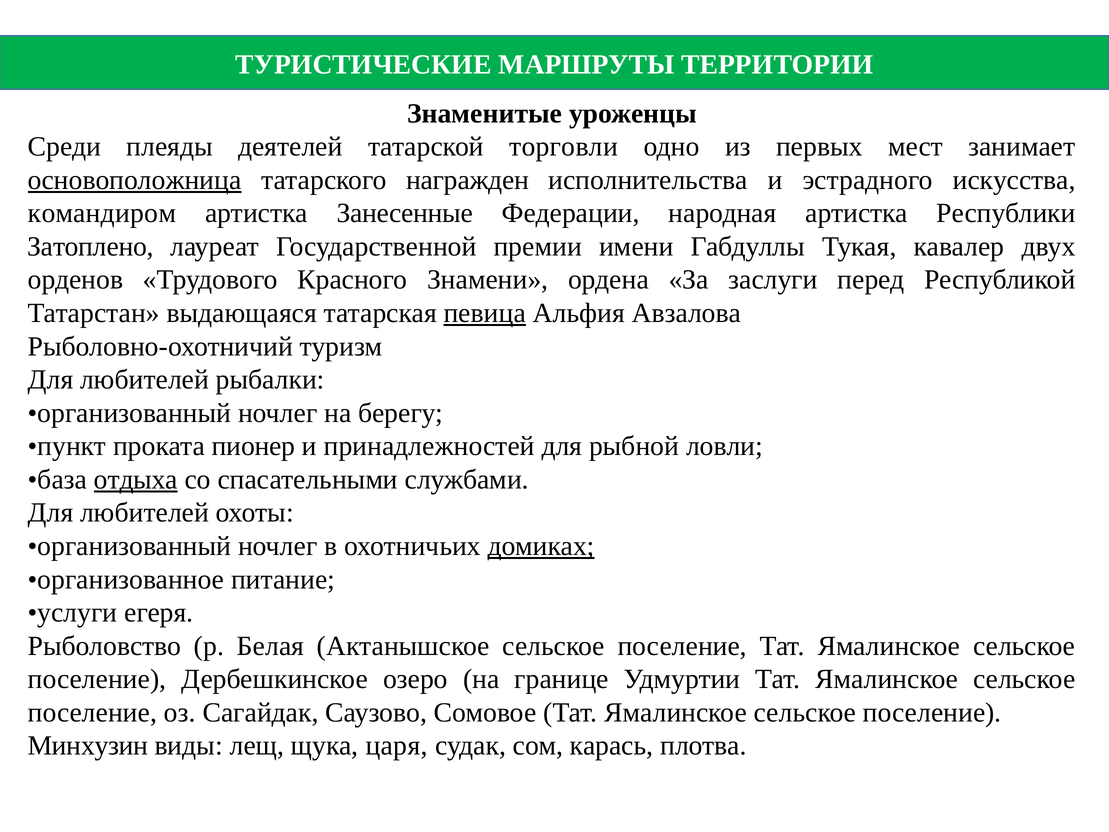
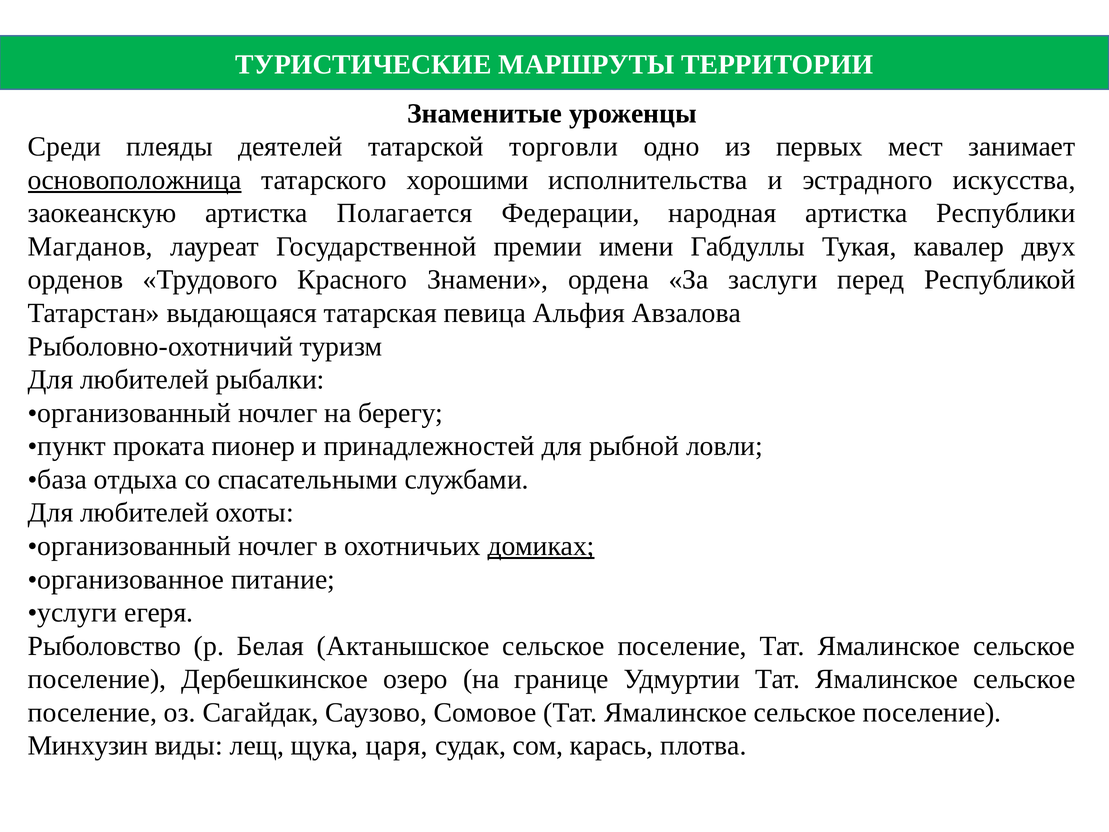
награжден: награжден -> хорошими
командиром: командиром -> заокеанскую
Занесенные: Занесенные -> Полагается
Затоплено: Затоплено -> Магданов
певица underline: present -> none
отдыха underline: present -> none
